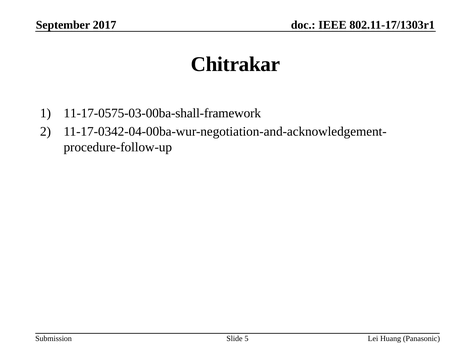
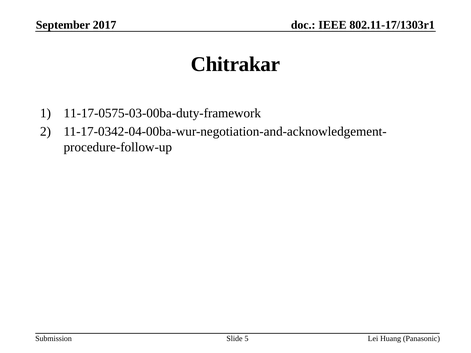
11-17-0575-03-00ba-shall-framework: 11-17-0575-03-00ba-shall-framework -> 11-17-0575-03-00ba-duty-framework
